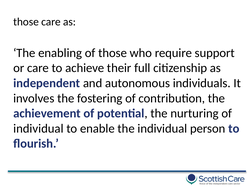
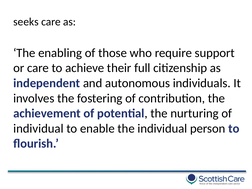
those at (26, 22): those -> seeks
